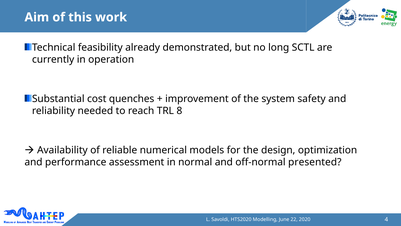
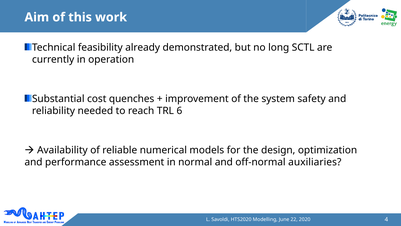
8: 8 -> 6
presented: presented -> auxiliaries
